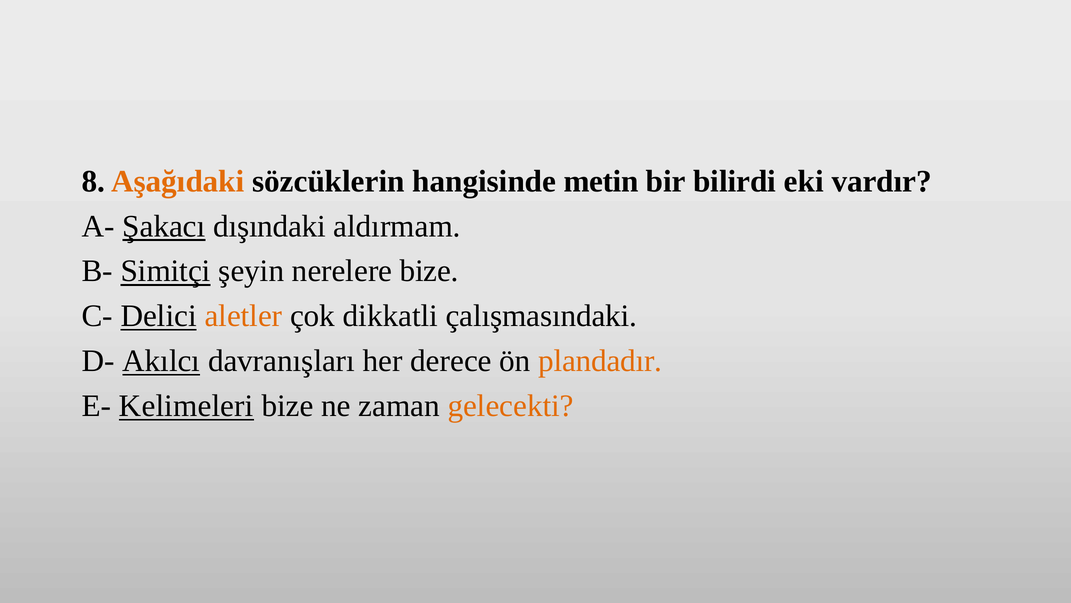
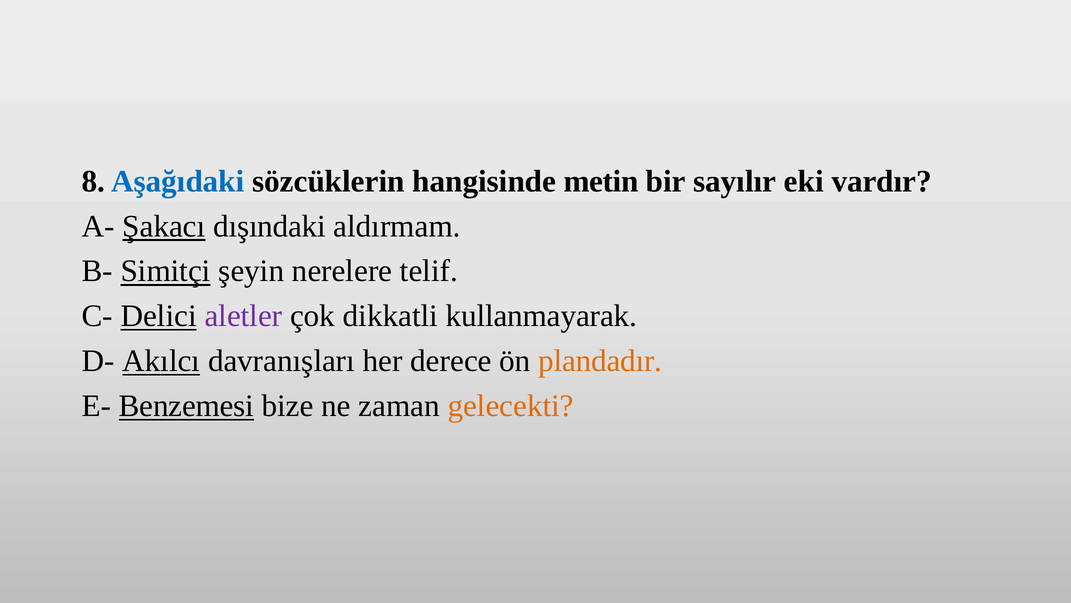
Aşağıdaki colour: orange -> blue
bilirdi: bilirdi -> sayılır
nerelere bize: bize -> telif
aletler colour: orange -> purple
çalışmasındaki: çalışmasındaki -> kullanmayarak
Kelimeleri: Kelimeleri -> Benzemesi
